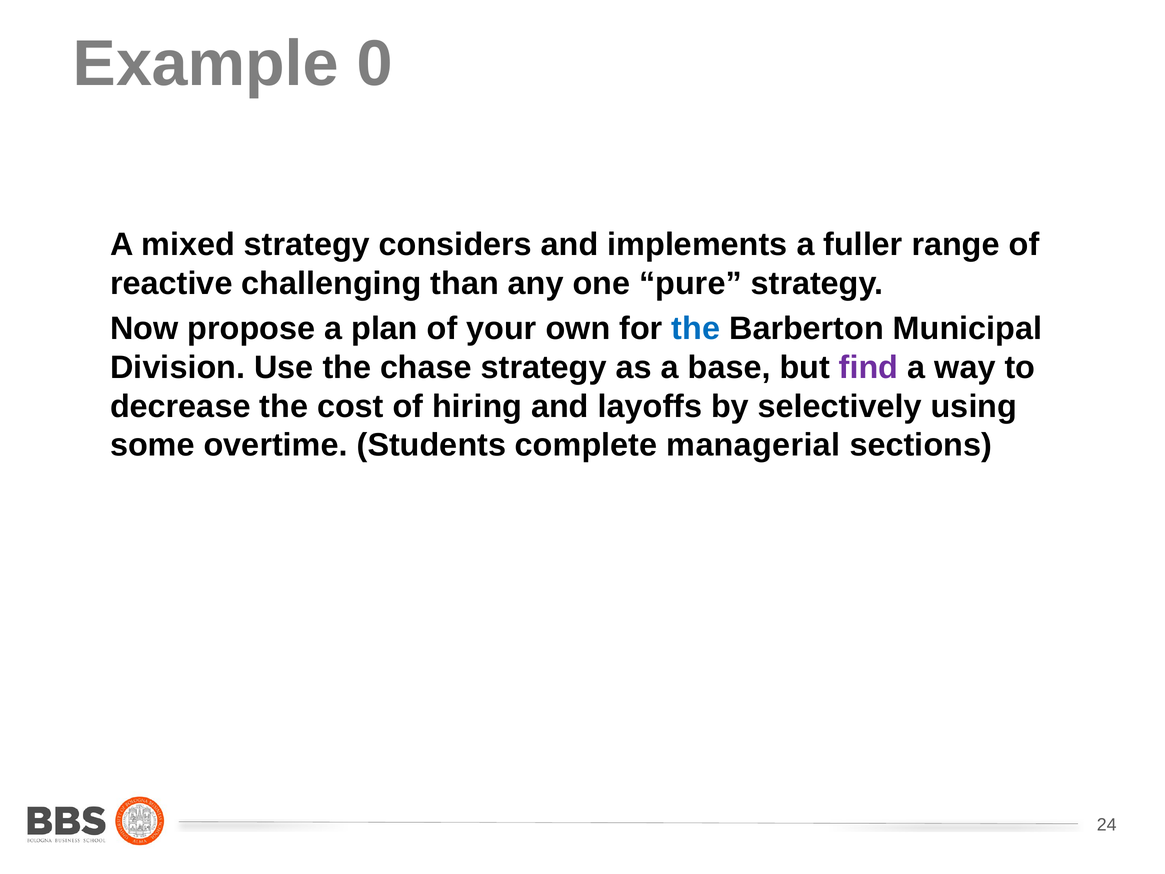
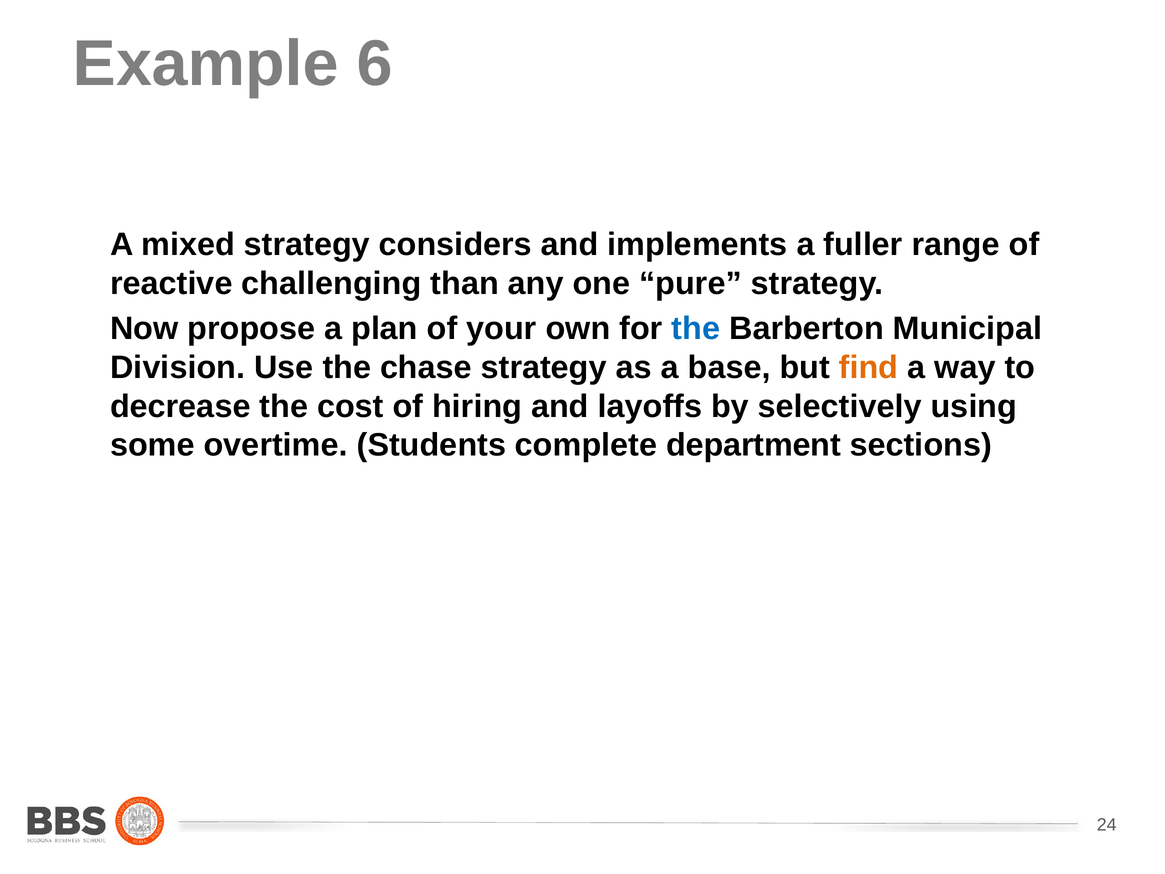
0: 0 -> 6
find colour: purple -> orange
managerial: managerial -> department
